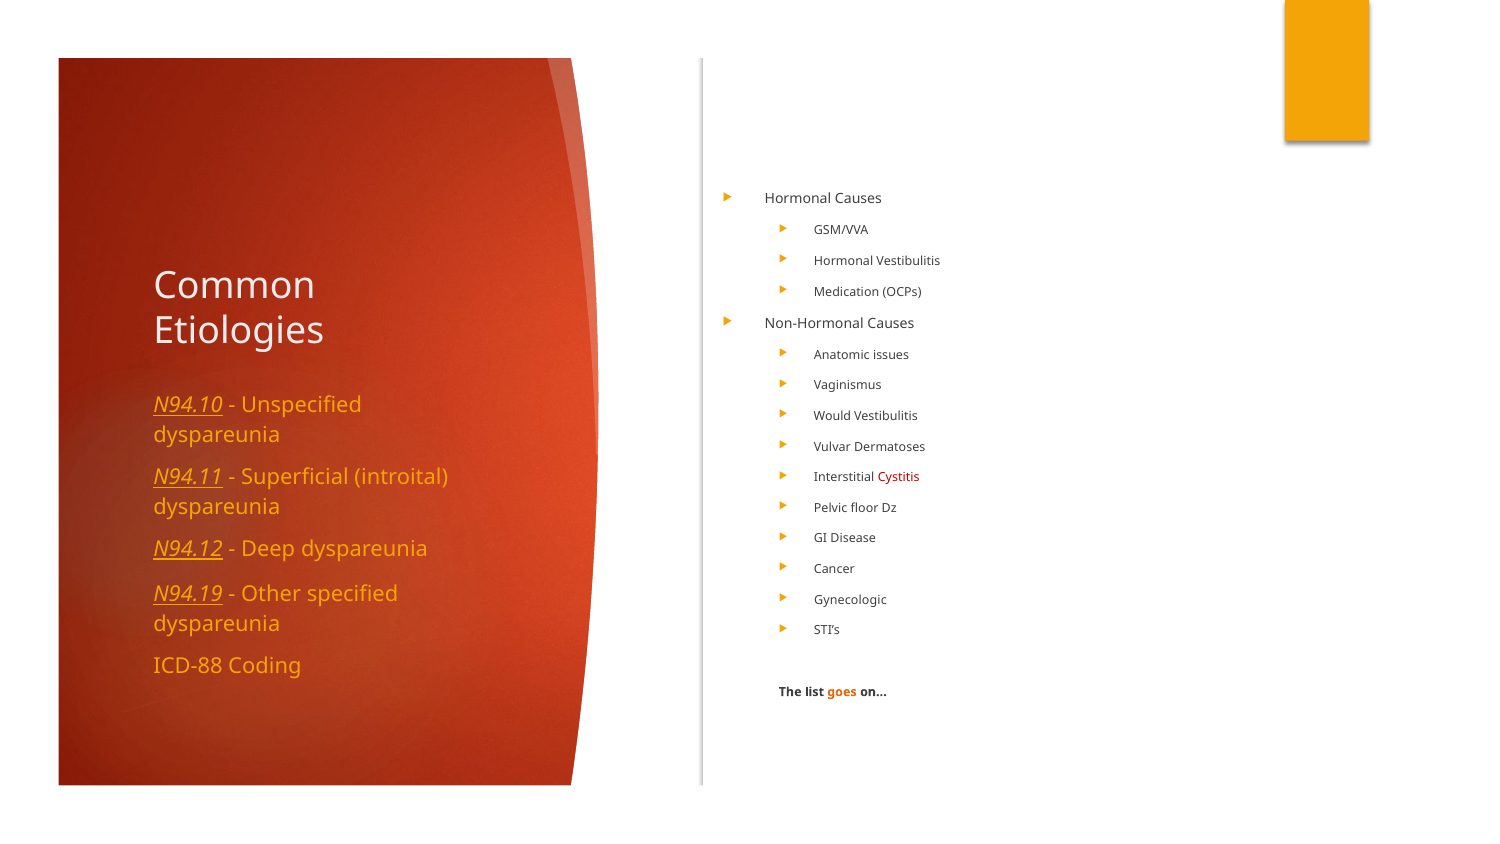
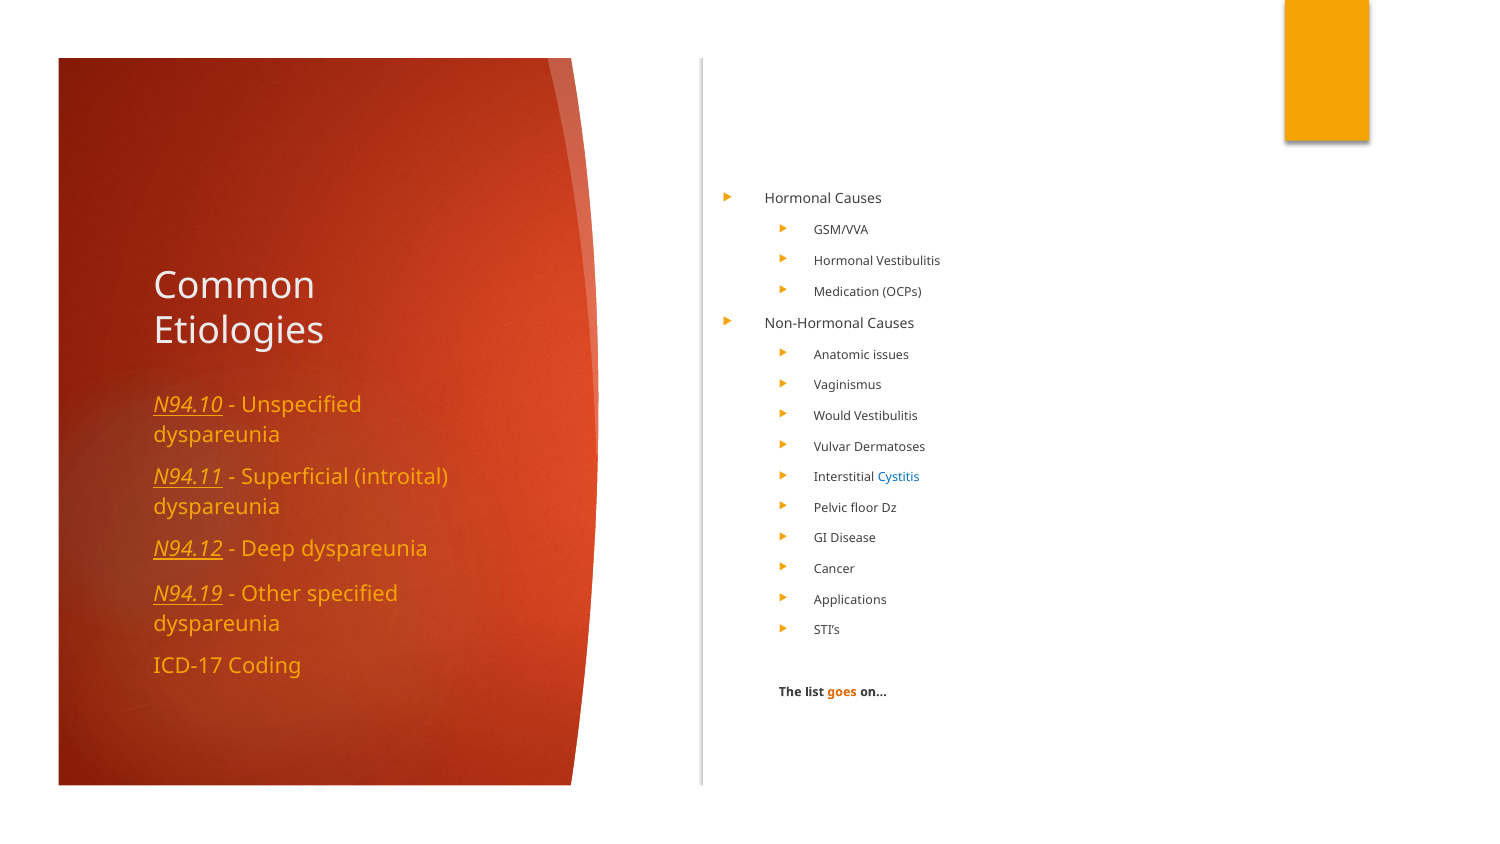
Cystitis colour: red -> blue
Gynecologic: Gynecologic -> Applications
ICD-88: ICD-88 -> ICD-17
